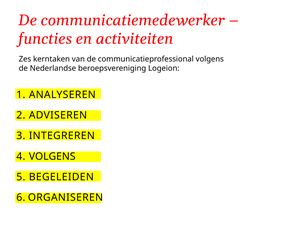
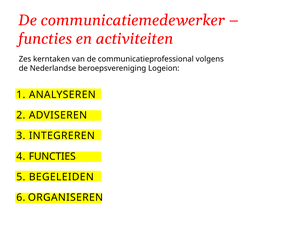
4 VOLGENS: VOLGENS -> FUNCTIES
